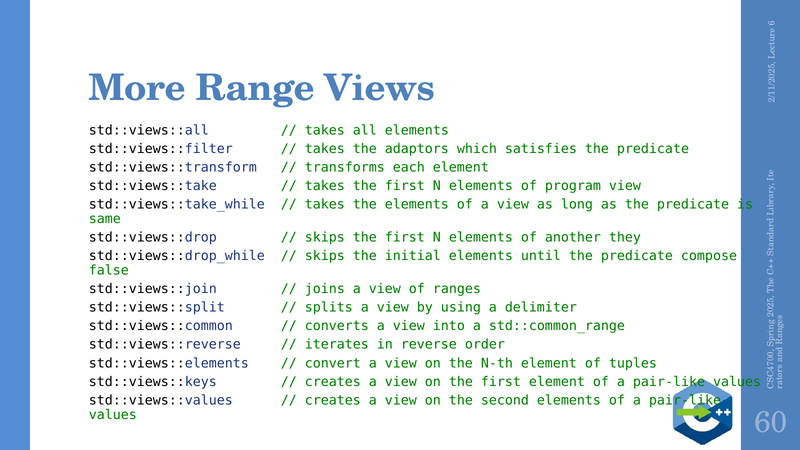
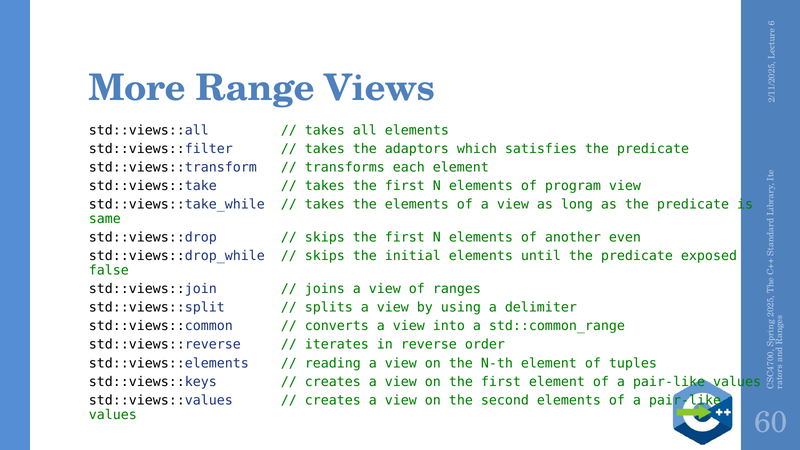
they: they -> even
compose: compose -> exposed
convert: convert -> reading
